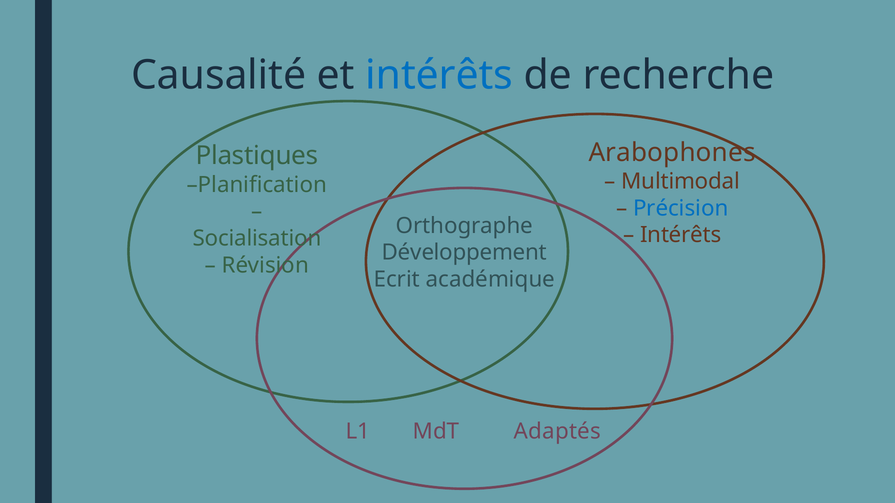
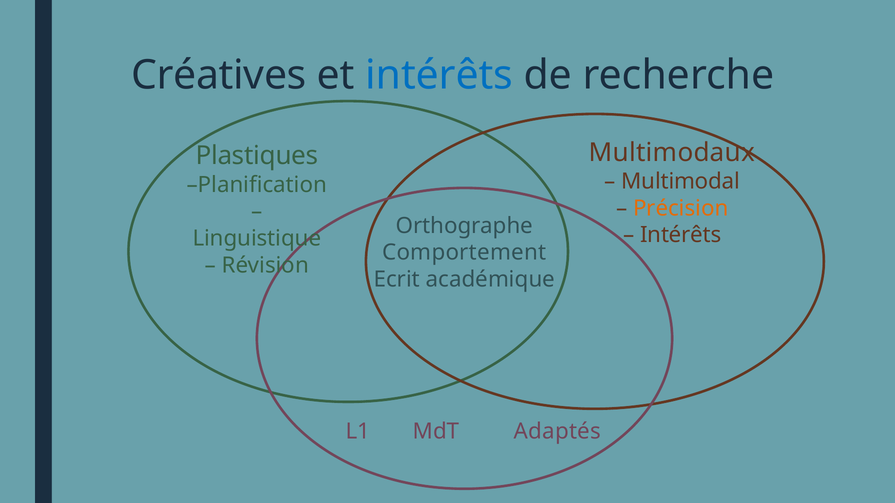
Causalité: Causalité -> Créatives
Arabophones: Arabophones -> Multimodaux
Précision colour: blue -> orange
Socialisation: Socialisation -> Linguistique
Développement: Développement -> Comportement
